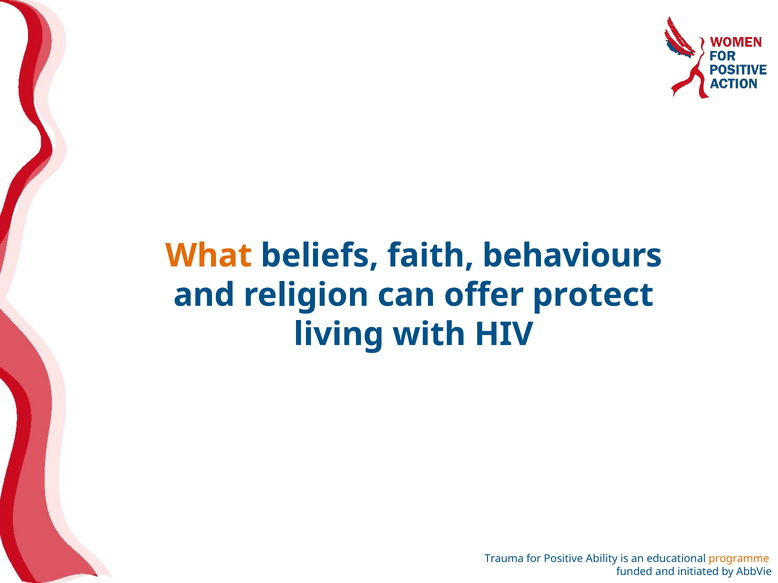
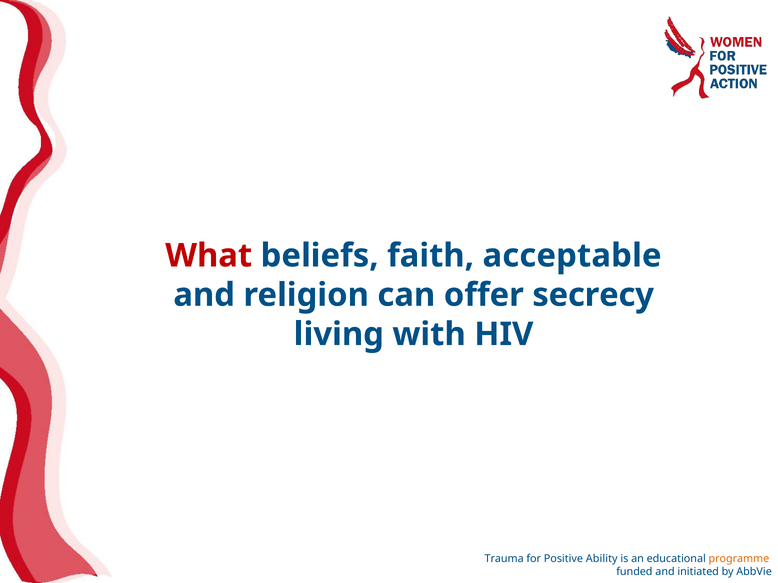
What colour: orange -> red
behaviours: behaviours -> acceptable
protect: protect -> secrecy
